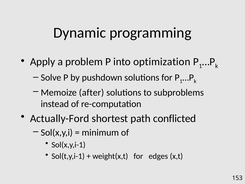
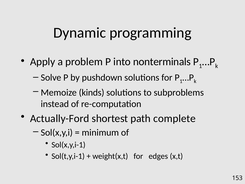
optimization: optimization -> nonterminals
after: after -> kinds
conflicted: conflicted -> complete
